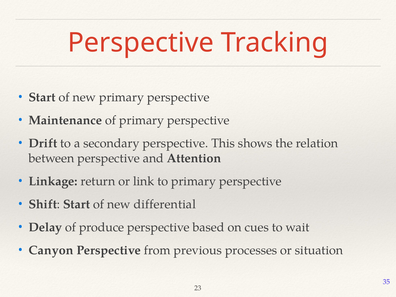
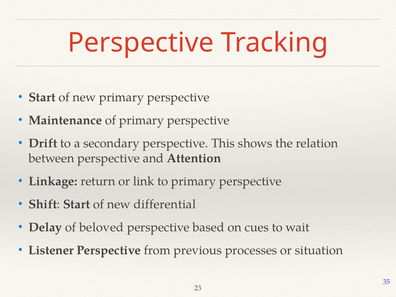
produce: produce -> beloved
Canyon: Canyon -> Listener
